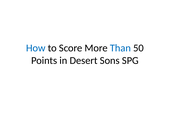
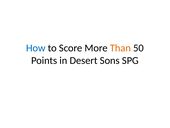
Than colour: blue -> orange
